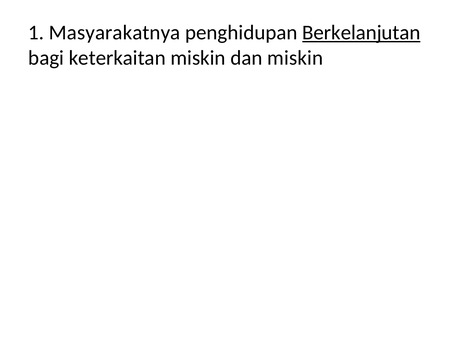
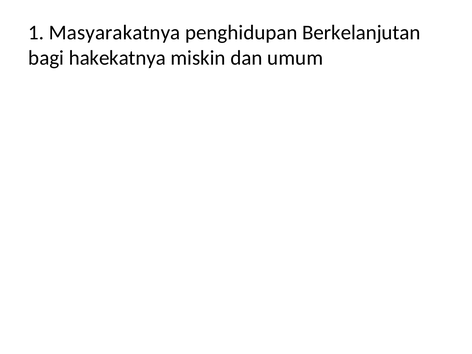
Berkelanjutan underline: present -> none
keterkaitan: keterkaitan -> hakekatnya
dan miskin: miskin -> umum
